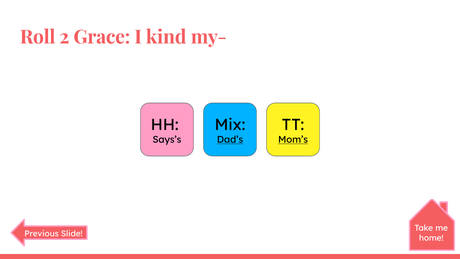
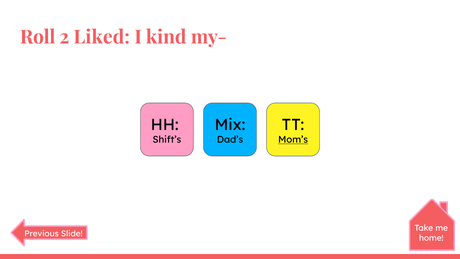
Grace: Grace -> Liked
Says’s: Says’s -> Shift’s
Dad’s underline: present -> none
